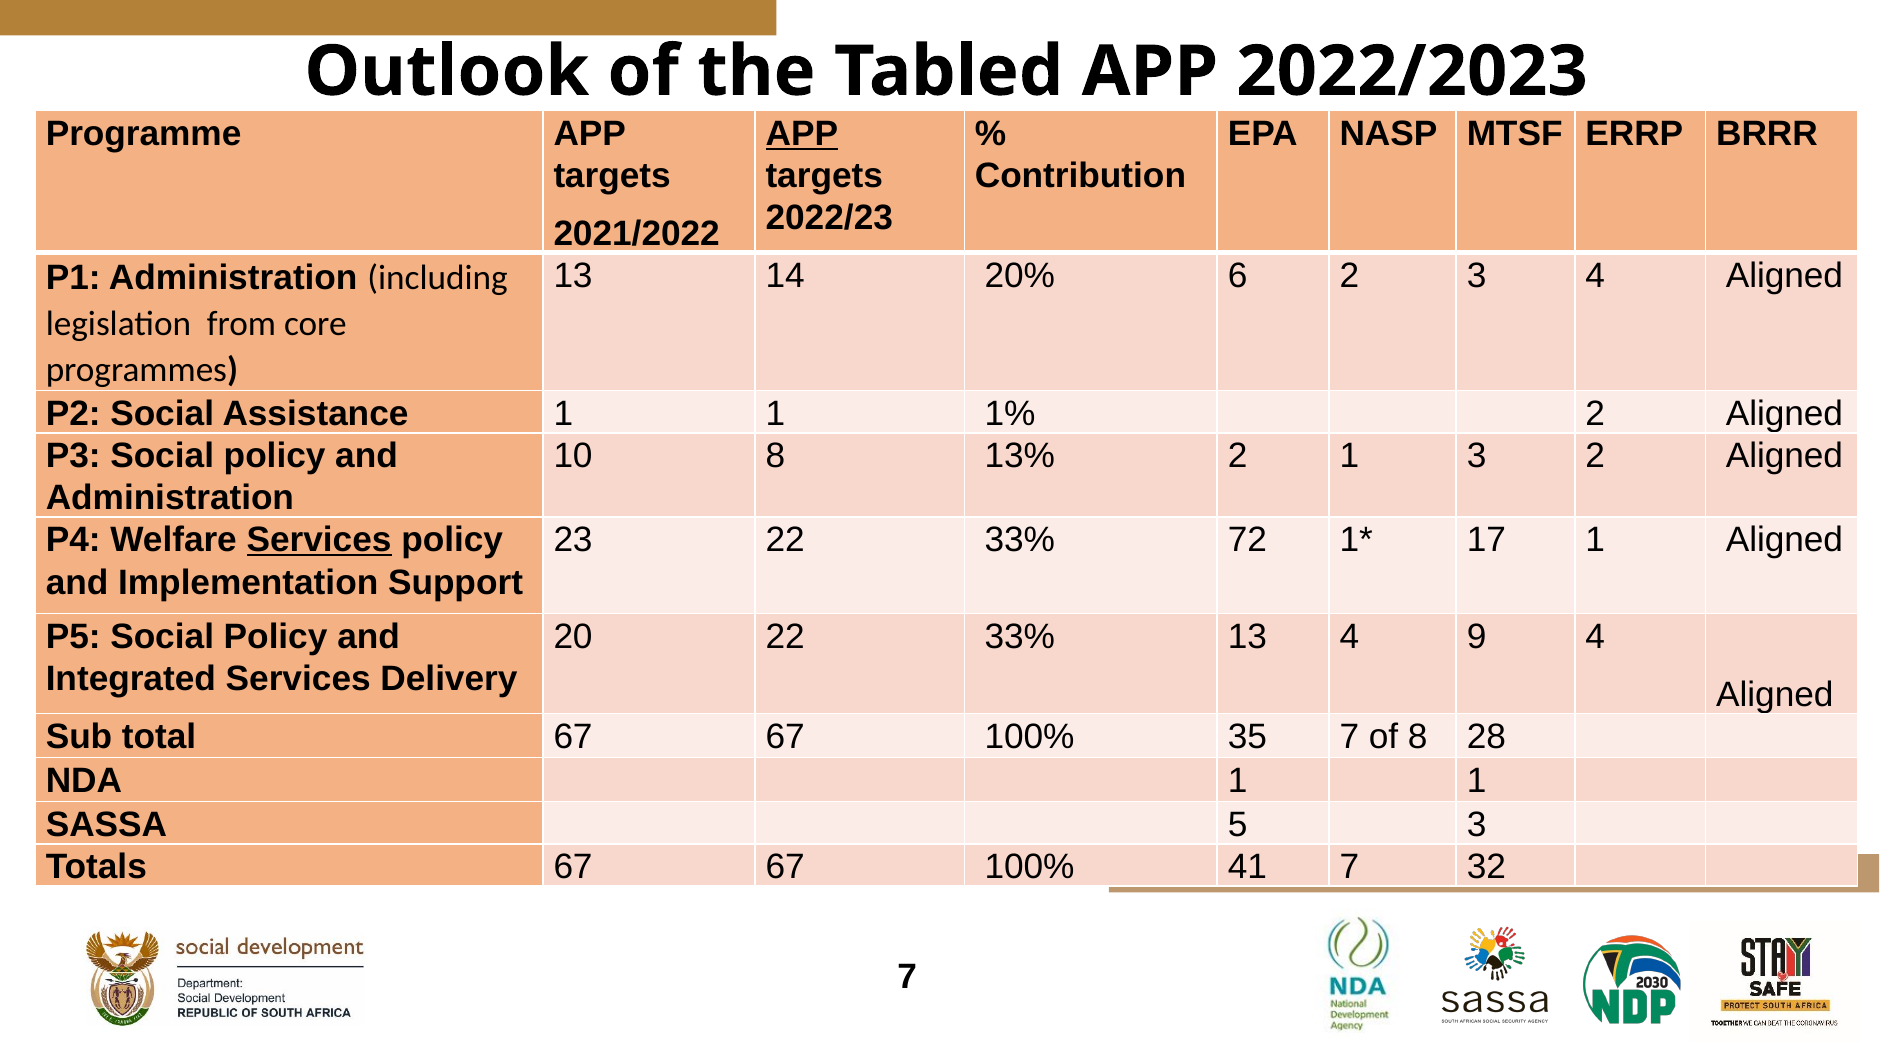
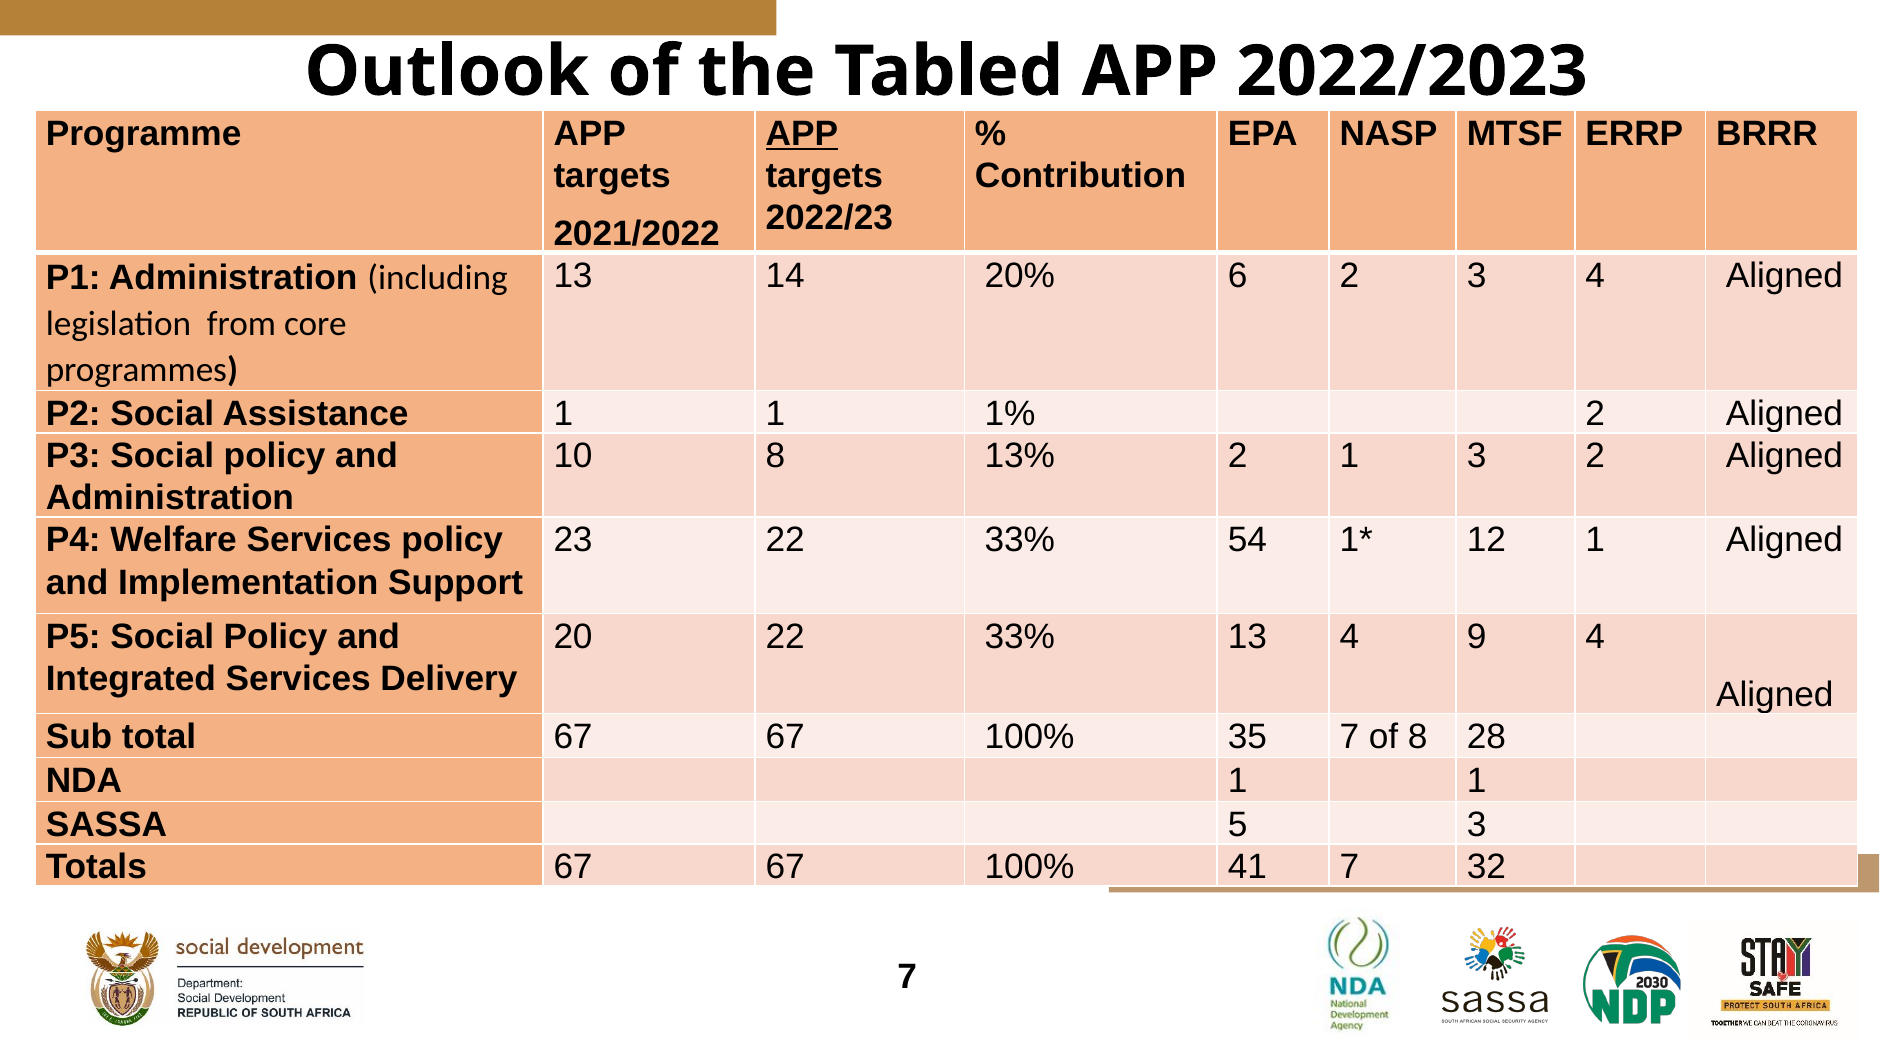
Services at (319, 541) underline: present -> none
72: 72 -> 54
17: 17 -> 12
